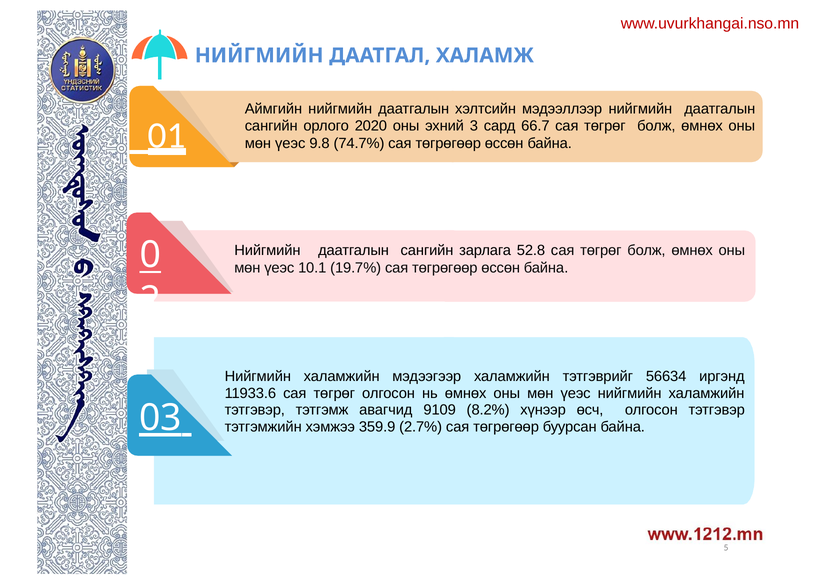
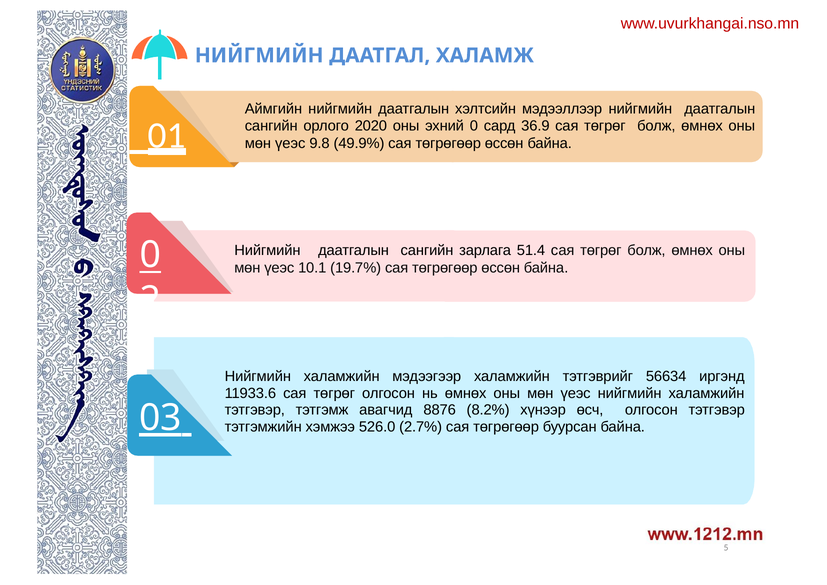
эхний 3: 3 -> 0
66.7: 66.7 -> 36.9
74.7%: 74.7% -> 49.9%
52.8: 52.8 -> 51.4
9109: 9109 -> 8876
359.9: 359.9 -> 526.0
